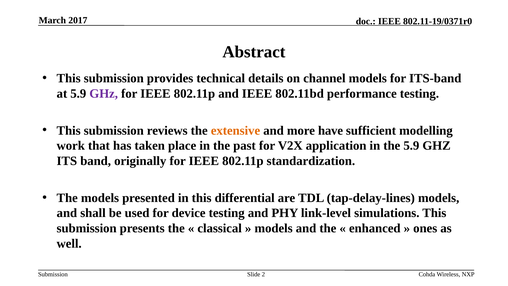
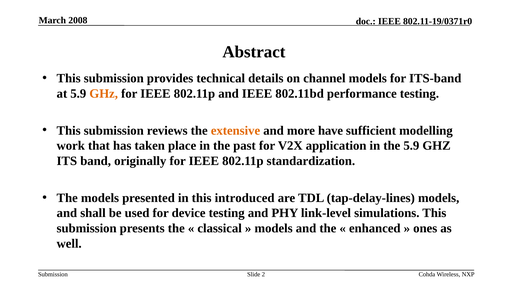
2017: 2017 -> 2008
GHz at (104, 94) colour: purple -> orange
differential: differential -> introduced
